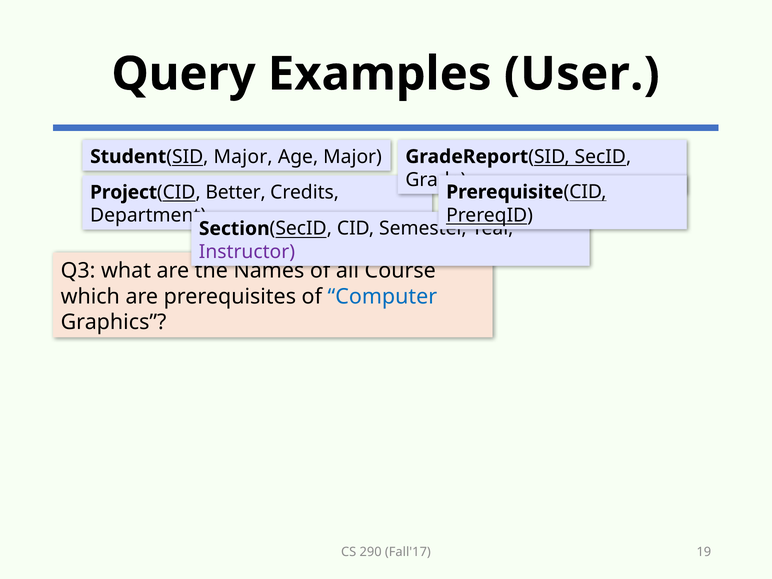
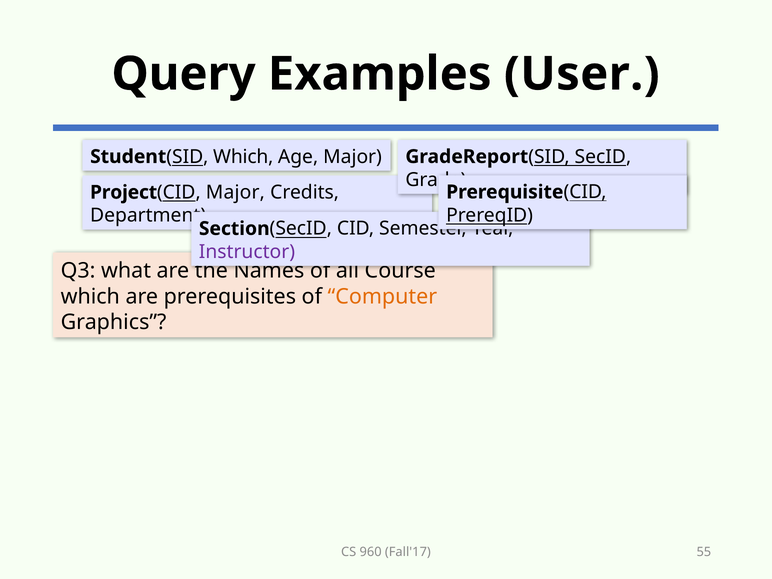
Major at (243, 157): Major -> Which
CID Better: Better -> Major
Computer colour: blue -> orange
290: 290 -> 960
19: 19 -> 55
